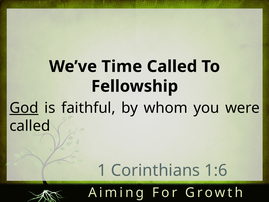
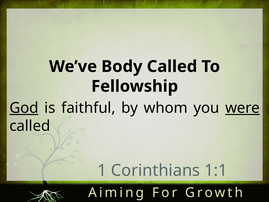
Time: Time -> Body
were underline: none -> present
1:6: 1:6 -> 1:1
